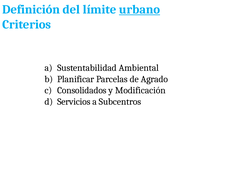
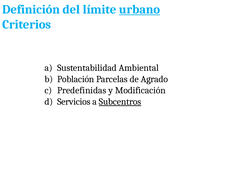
Planificar: Planificar -> Población
Consolidados: Consolidados -> Predefinidas
Subcentros underline: none -> present
